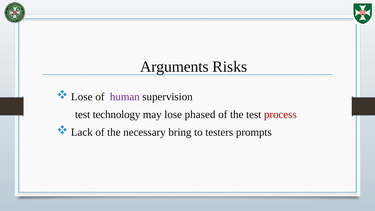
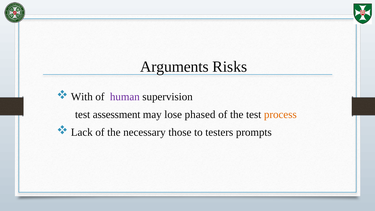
Lose at (82, 97): Lose -> With
technology: technology -> assessment
process colour: red -> orange
bring: bring -> those
